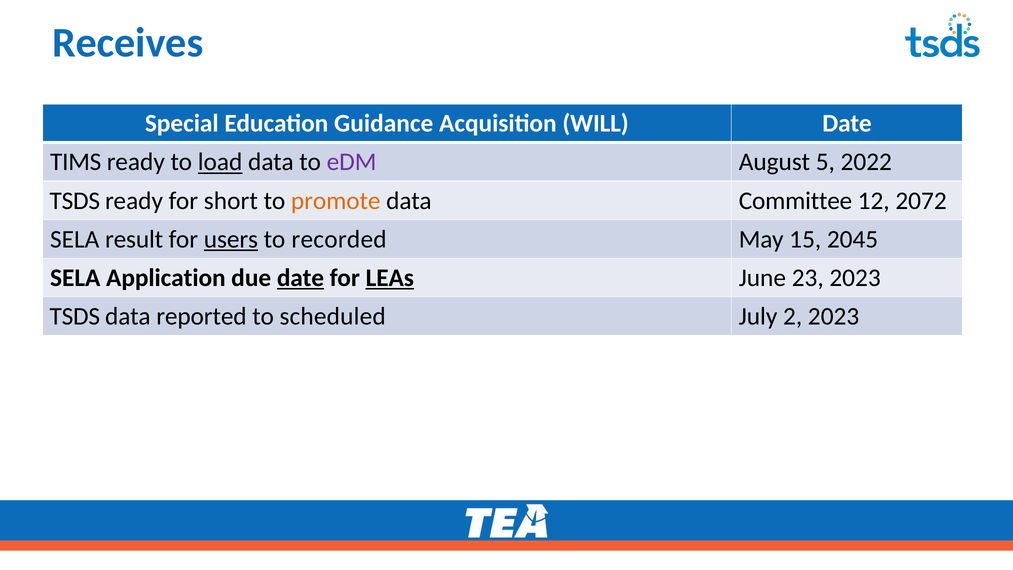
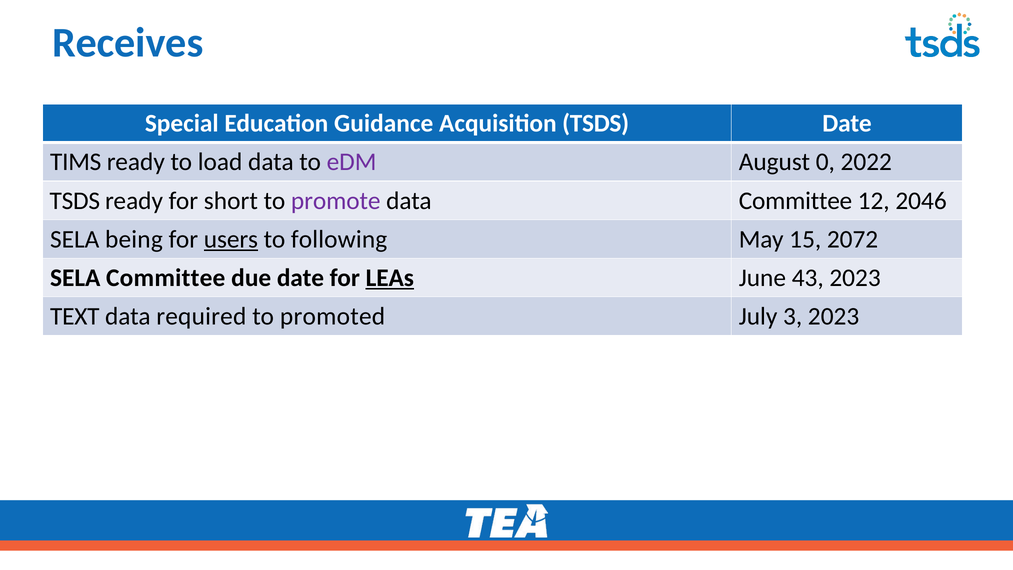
Acquisition WILL: WILL -> TSDS
load underline: present -> none
5: 5 -> 0
promote colour: orange -> purple
2072: 2072 -> 2046
result: result -> being
recorded: recorded -> following
2045: 2045 -> 2072
SELA Application: Application -> Committee
date at (301, 278) underline: present -> none
23: 23 -> 43
TSDS at (75, 316): TSDS -> TEXT
reported: reported -> required
scheduled: scheduled -> promoted
2: 2 -> 3
